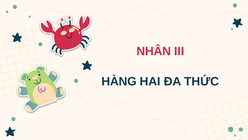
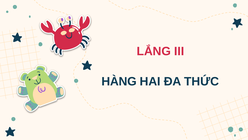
NHÂN: NHÂN -> LẮNG
